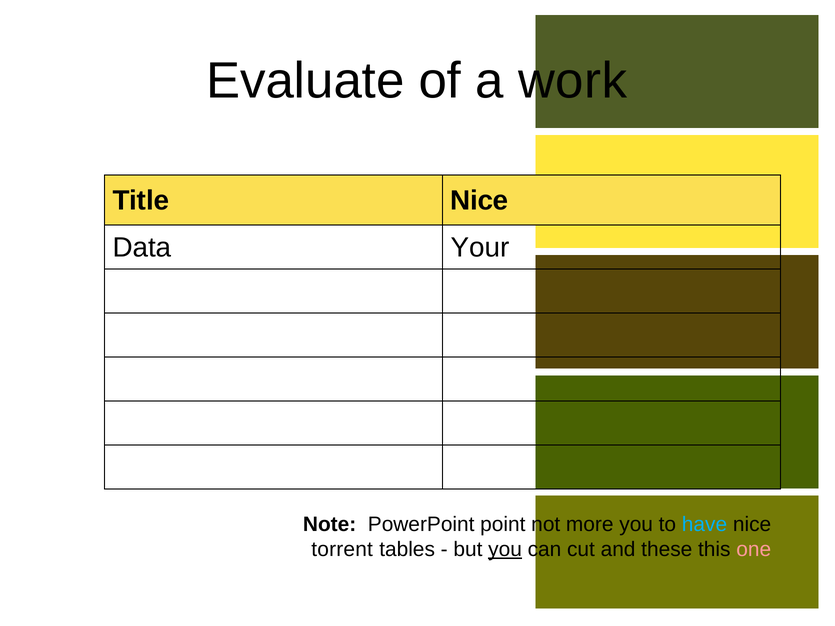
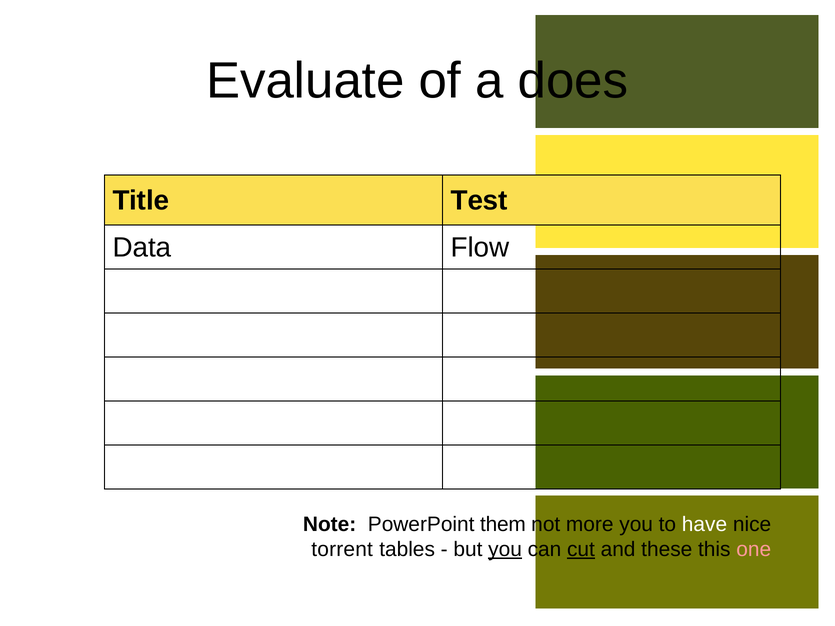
work: work -> does
Title Nice: Nice -> Test
Your: Your -> Flow
point: point -> them
have colour: light blue -> white
cut underline: none -> present
